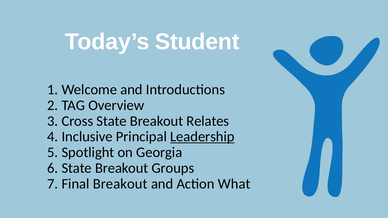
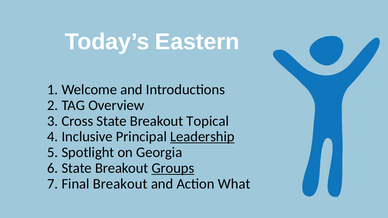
Student: Student -> Eastern
Relates: Relates -> Topical
Groups underline: none -> present
